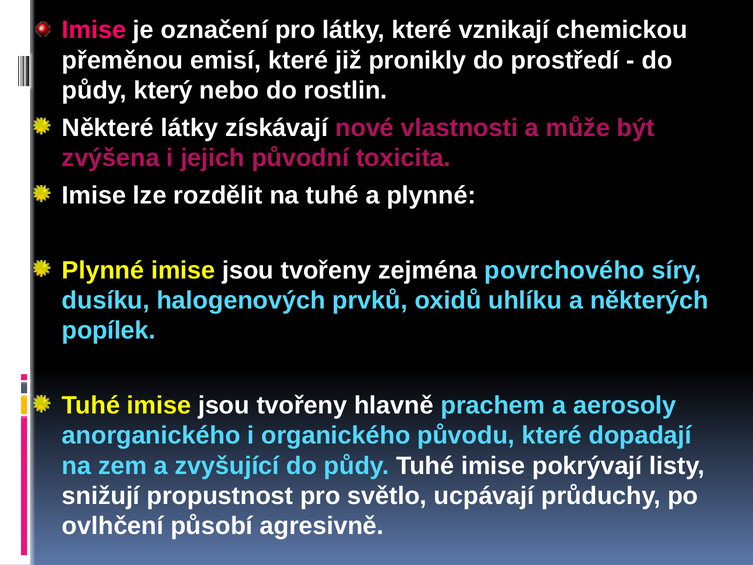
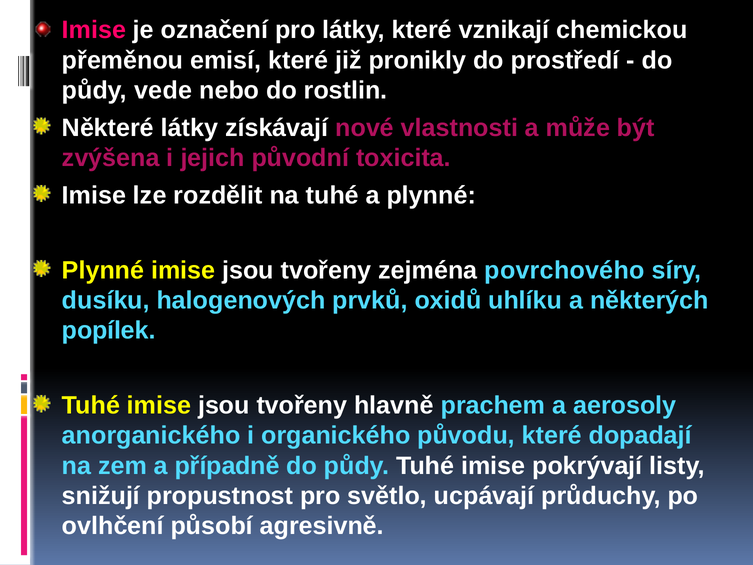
který: který -> vede
zvyšující: zvyšující -> případně
